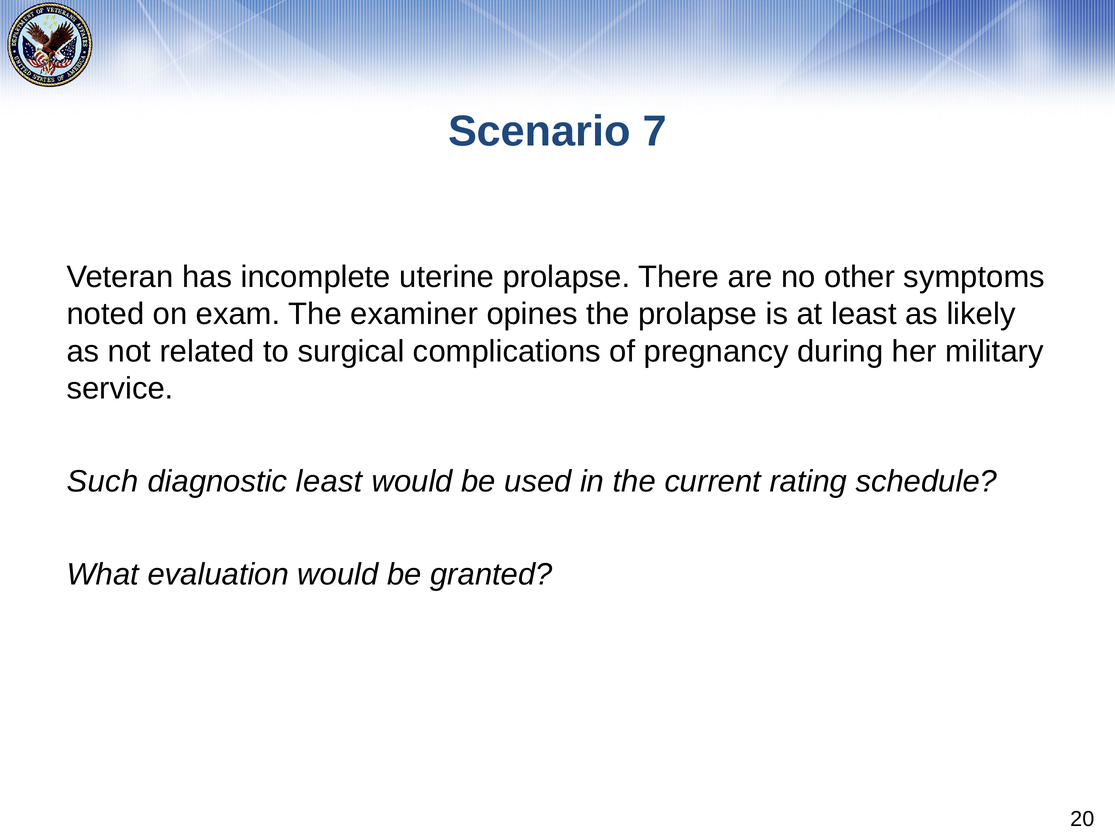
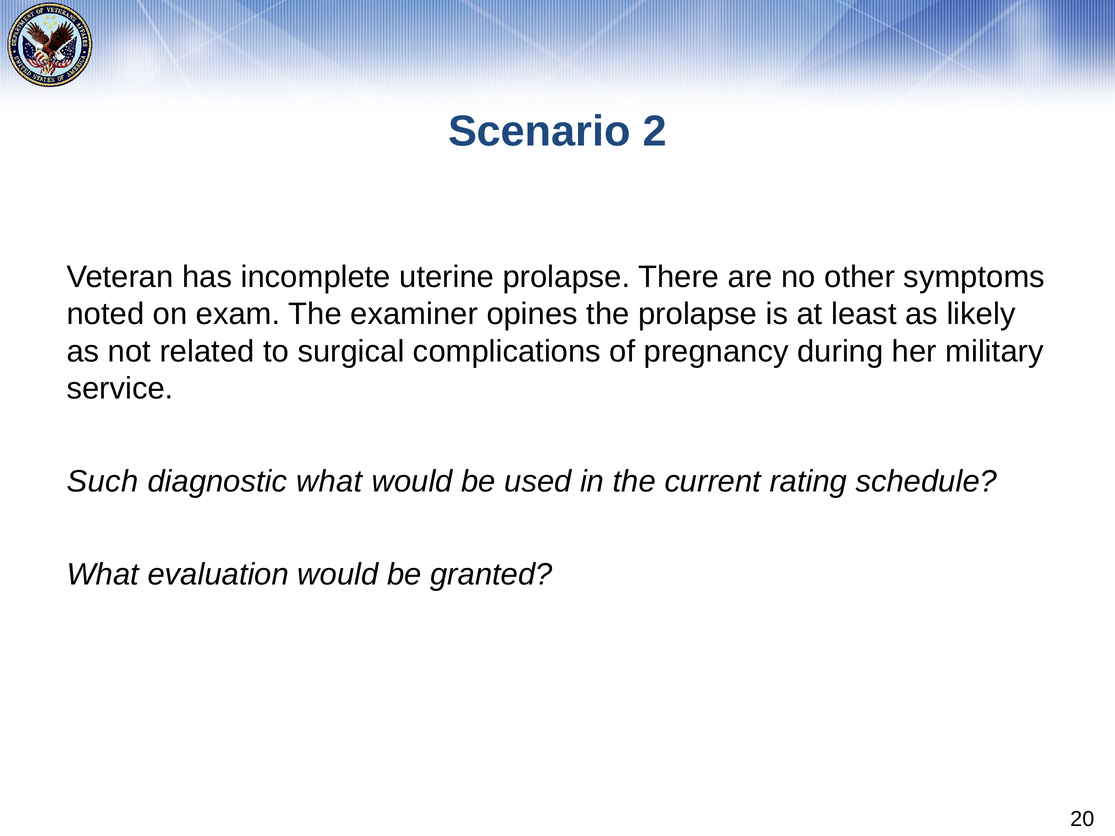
7: 7 -> 2
diagnostic least: least -> what
